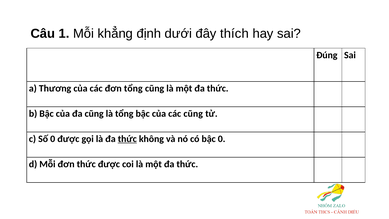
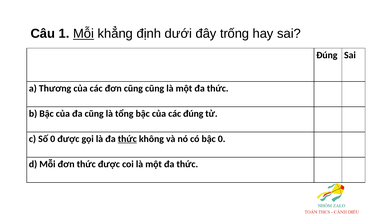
Mỗi at (84, 34) underline: none -> present
thích: thích -> trống
đơn tổng: tổng -> cũng
các cũng: cũng -> đúng
